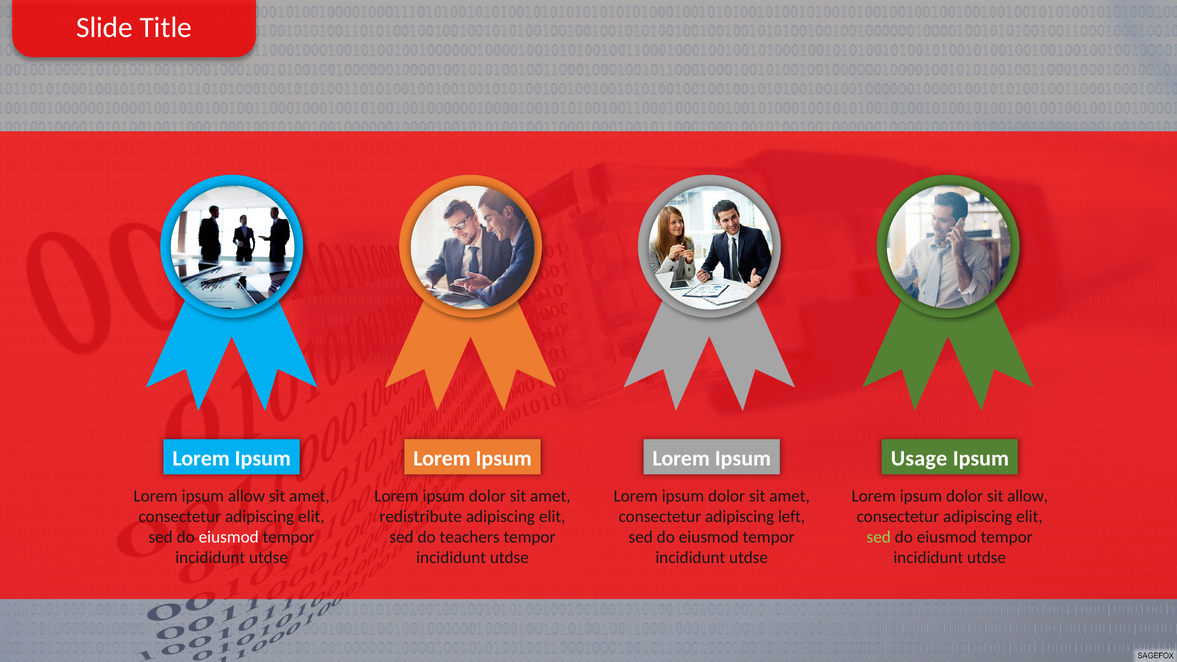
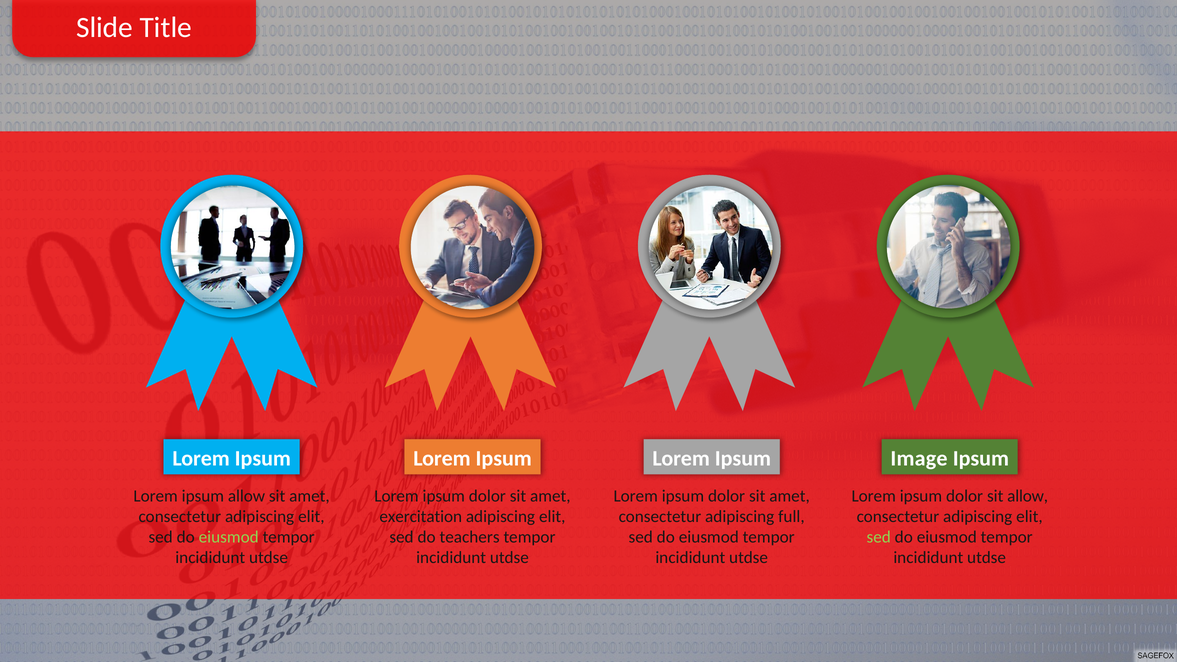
Usage: Usage -> Image
redistribute: redistribute -> exercitation
left: left -> full
eiusmod at (229, 537) colour: white -> light green
